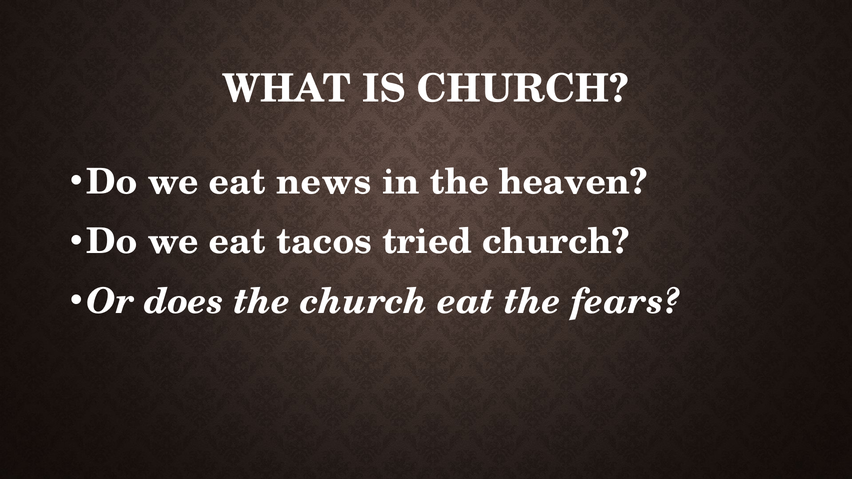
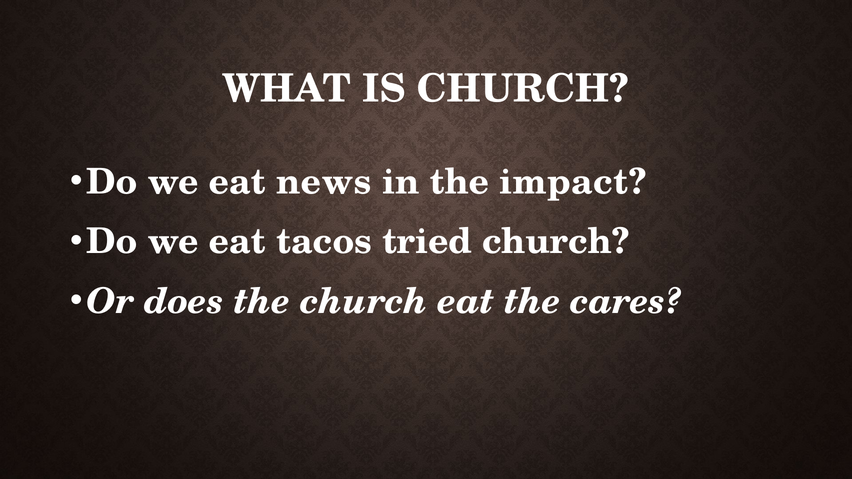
heaven: heaven -> impact
fears: fears -> cares
